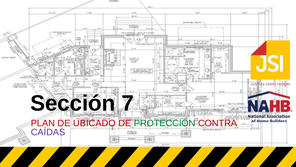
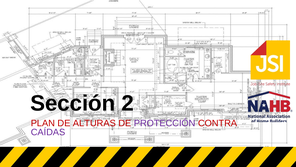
7: 7 -> 2
UBICADO: UBICADO -> ALTURAS
PROTECCIÓN colour: green -> purple
